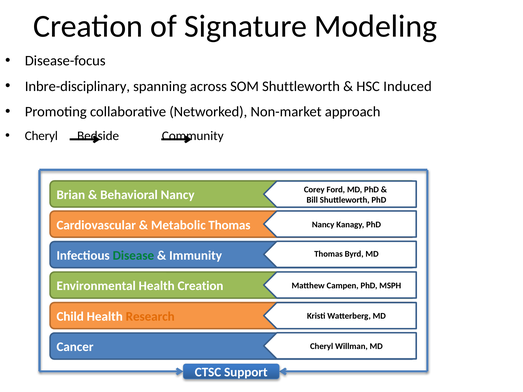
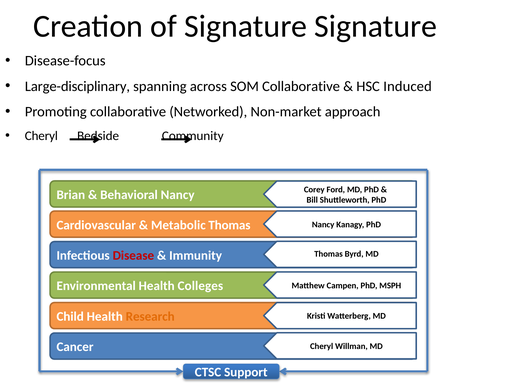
Signature Modeling: Modeling -> Signature
Inbre-disciplinary: Inbre-disciplinary -> Large-disciplinary
SOM Shuttleworth: Shuttleworth -> Collaborative
Disease colour: green -> red
Health Creation: Creation -> Colleges
